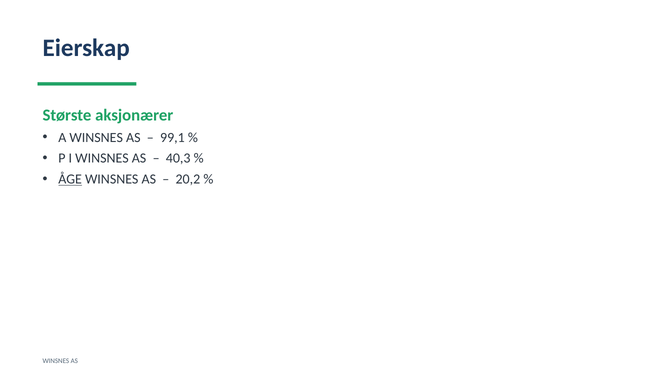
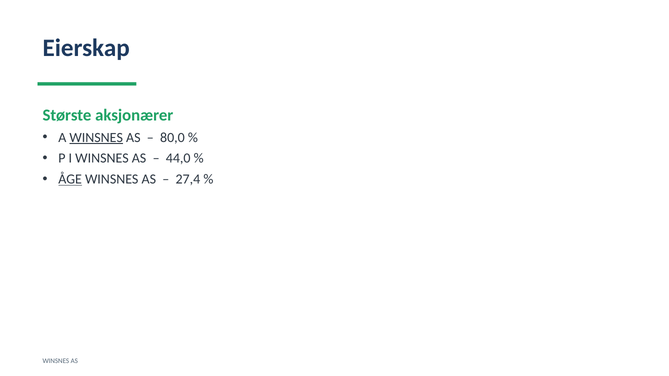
WINSNES at (96, 138) underline: none -> present
99,1: 99,1 -> 80,0
40,3: 40,3 -> 44,0
20,2: 20,2 -> 27,4
